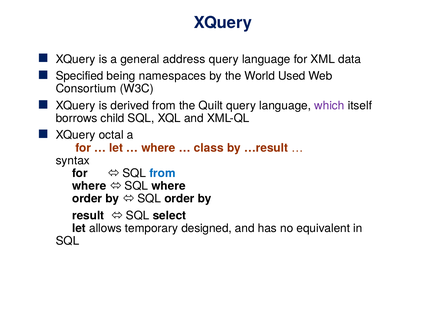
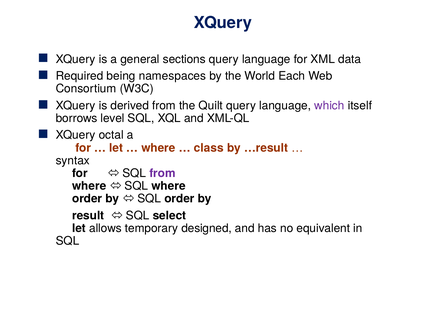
address: address -> sections
Specified: Specified -> Required
Used: Used -> Each
child: child -> level
from at (162, 173) colour: blue -> purple
